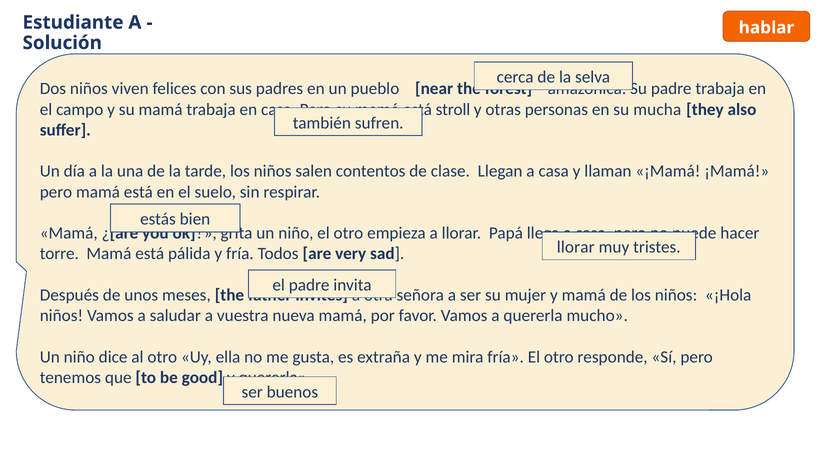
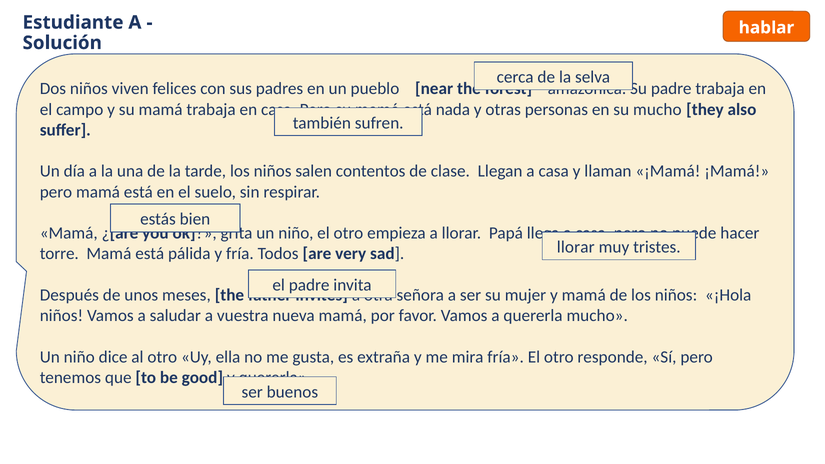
stroll: stroll -> nada
su mucha: mucha -> mucho
